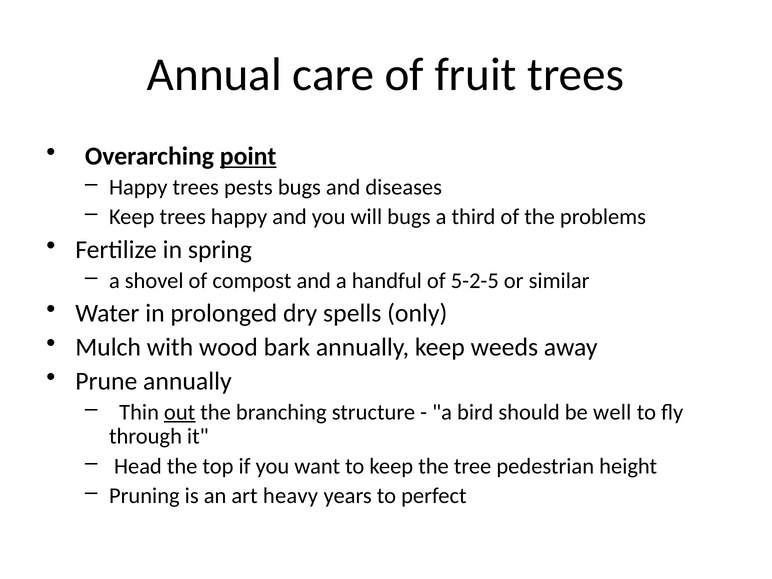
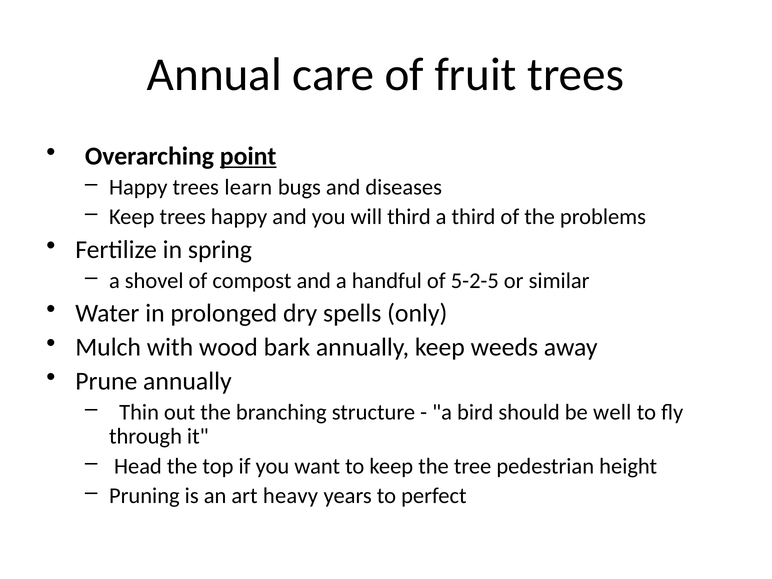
pests: pests -> learn
will bugs: bugs -> third
out underline: present -> none
